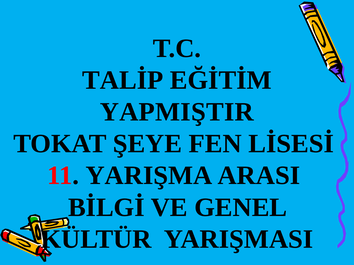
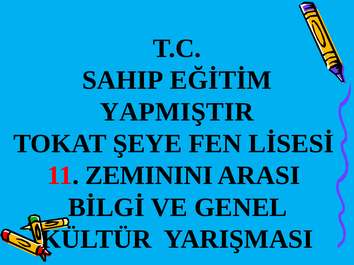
TALİP: TALİP -> SAHIP
YARIŞMA: YARIŞMA -> ZEMININI
